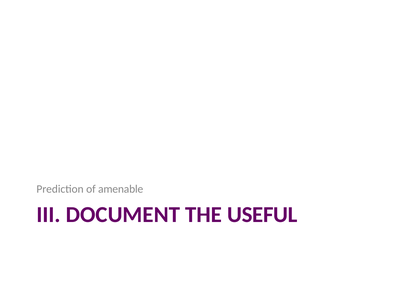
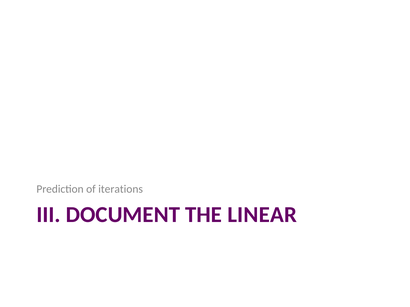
amenable: amenable -> iterations
USEFUL: USEFUL -> LINEAR
